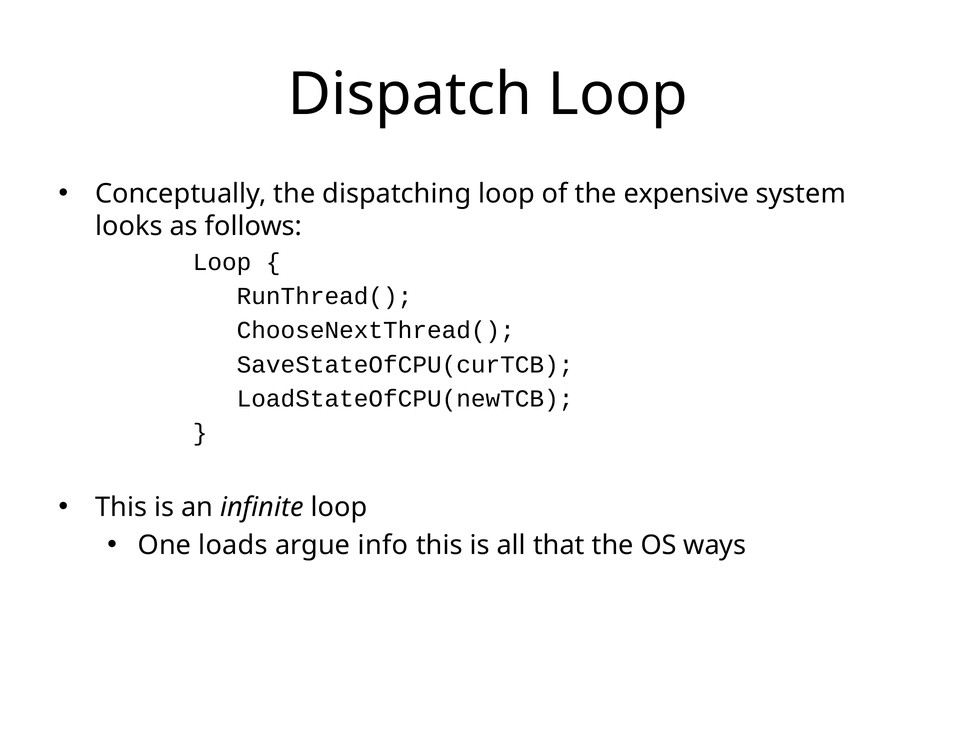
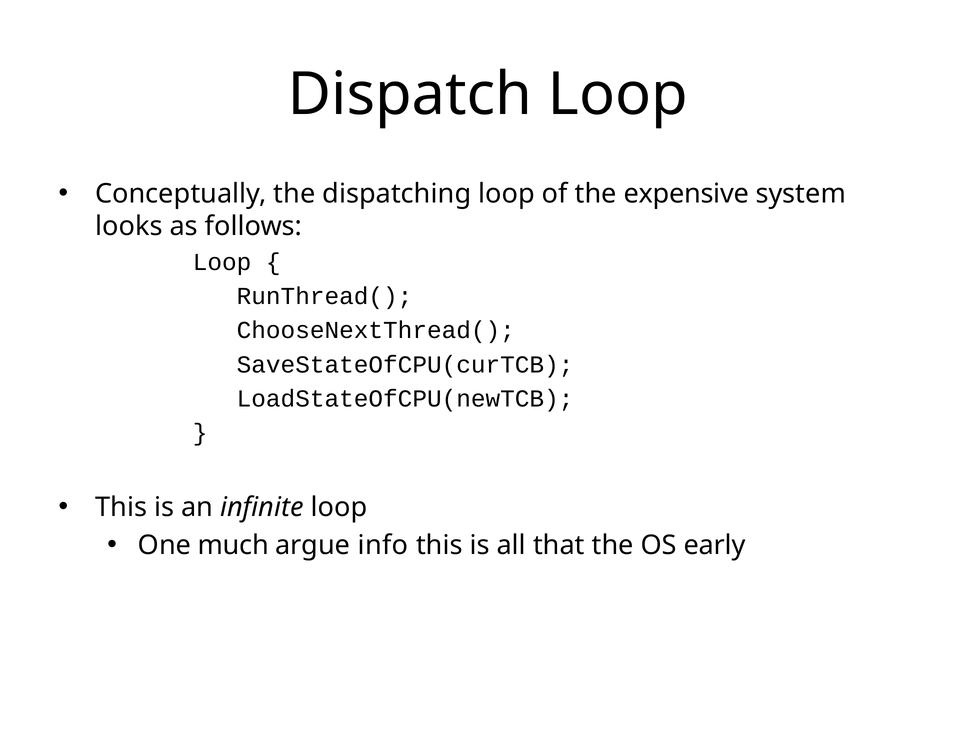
loads: loads -> much
ways: ways -> early
